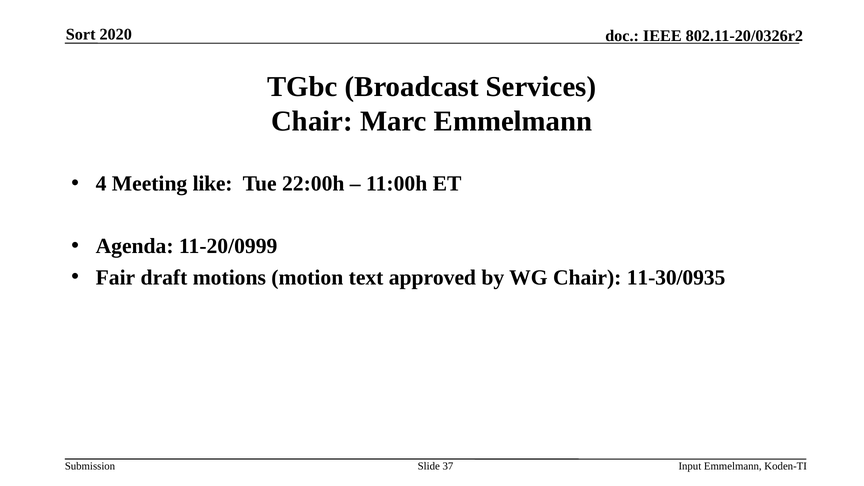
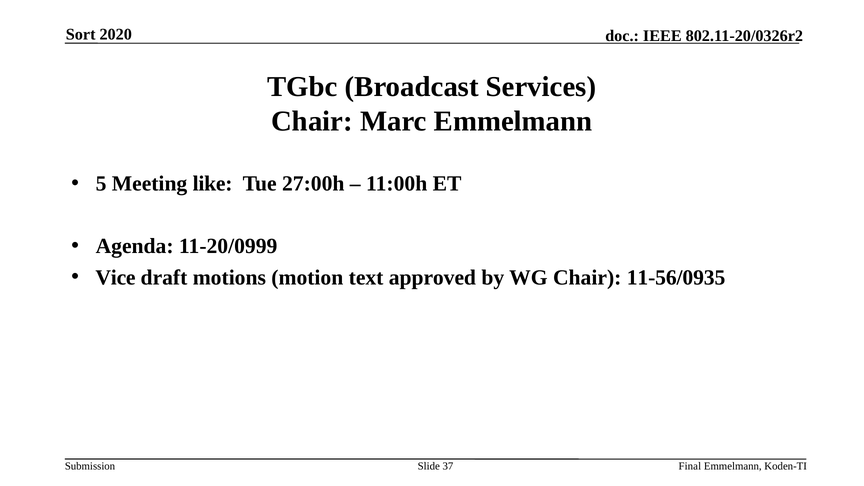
4: 4 -> 5
22:00h: 22:00h -> 27:00h
Fair: Fair -> Vice
11-30/0935: 11-30/0935 -> 11-56/0935
Input: Input -> Final
